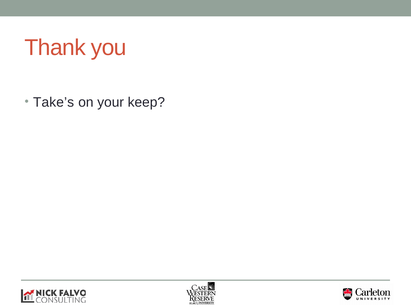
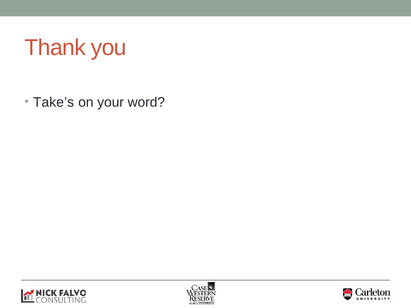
keep: keep -> word
